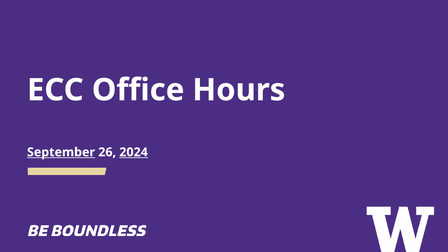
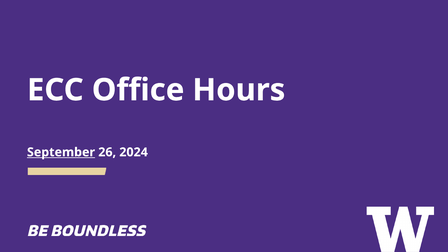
2024 underline: present -> none
